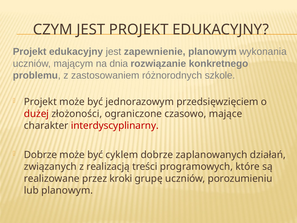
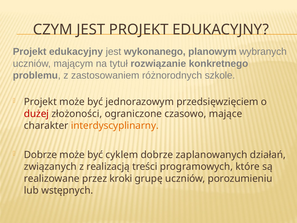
zapewnienie: zapewnienie -> wykonanego
wykonania: wykonania -> wybranych
dnia: dnia -> tytuł
interdyscyplinarny colour: red -> orange
lub planowym: planowym -> wstępnych
